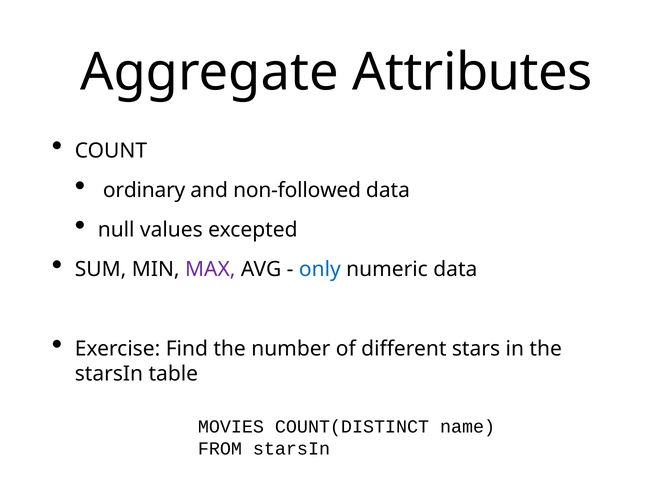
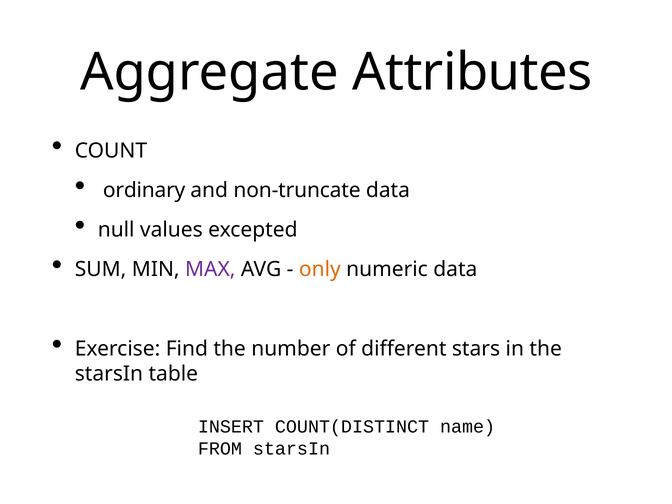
non-followed: non-followed -> non-truncate
only colour: blue -> orange
MOVIES: MOVIES -> INSERT
